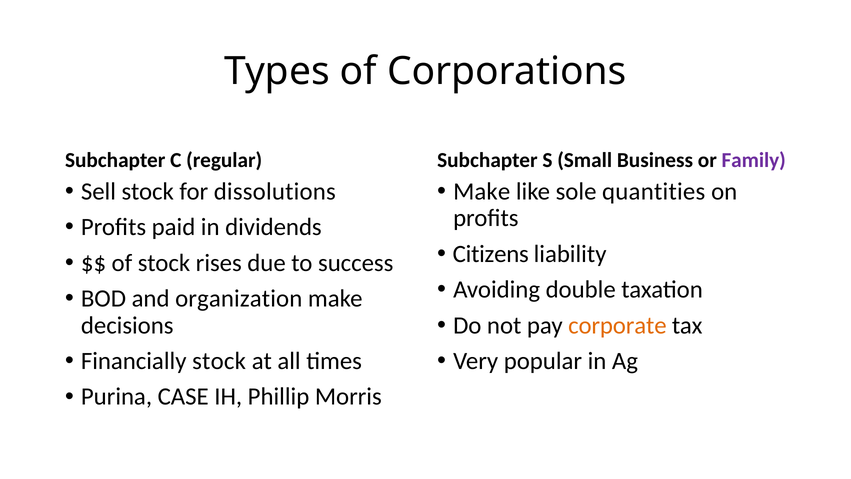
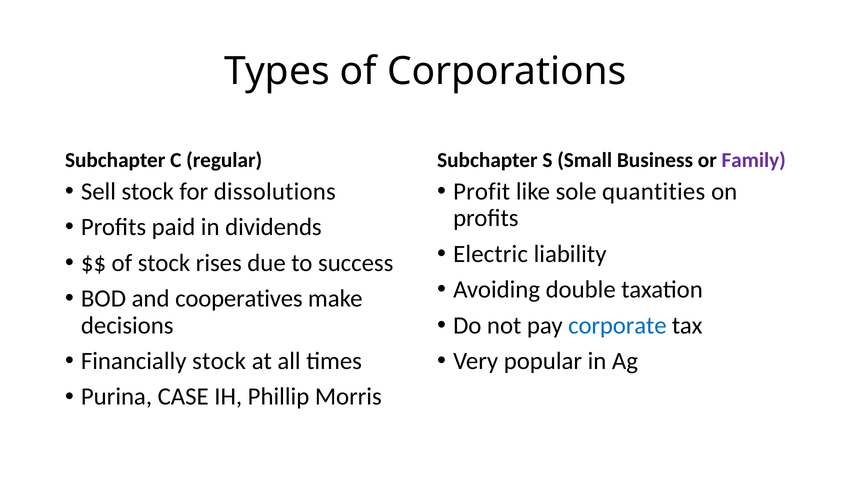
Make at (482, 191): Make -> Profit
Citizens: Citizens -> Electric
organization: organization -> cooperatives
corporate colour: orange -> blue
